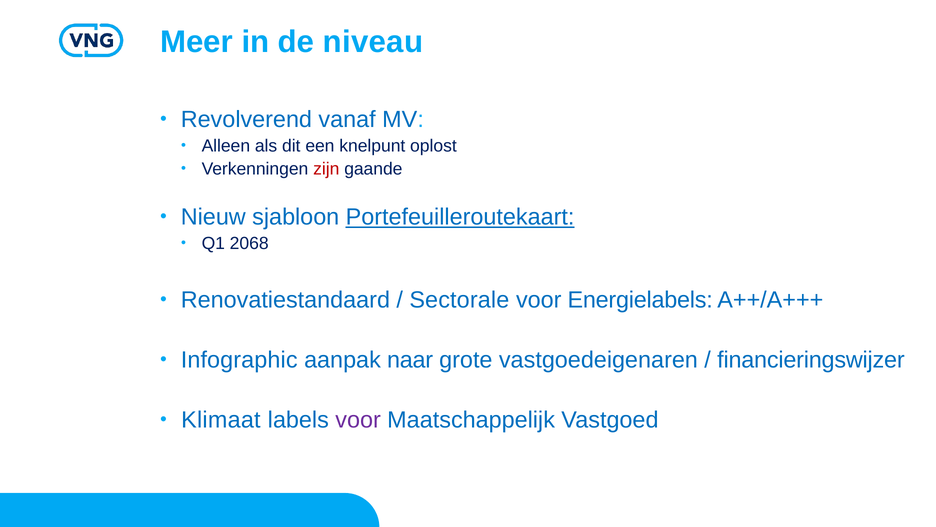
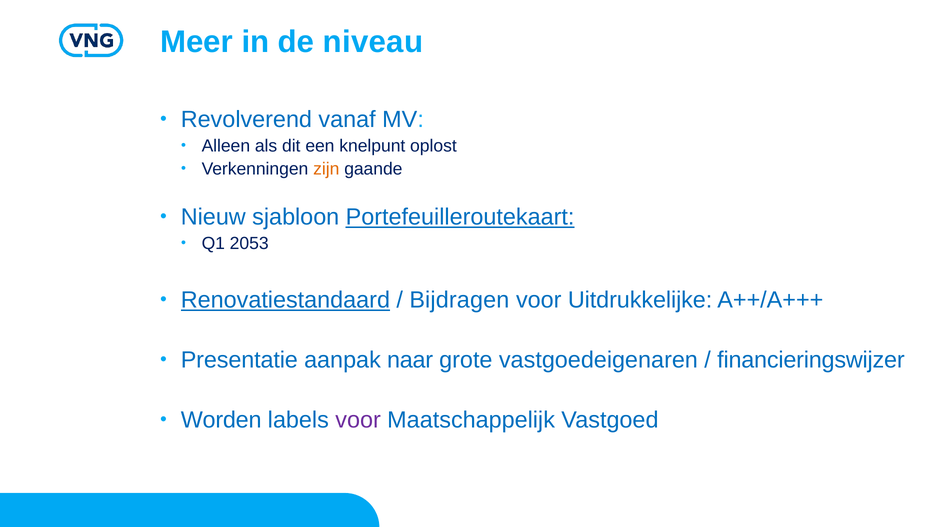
zijn colour: red -> orange
2068: 2068 -> 2053
Renovatiestandaard underline: none -> present
Sectorale: Sectorale -> Bijdragen
Energielabels: Energielabels -> Uitdrukkelijke
Infographic: Infographic -> Presentatie
Klimaat: Klimaat -> Worden
